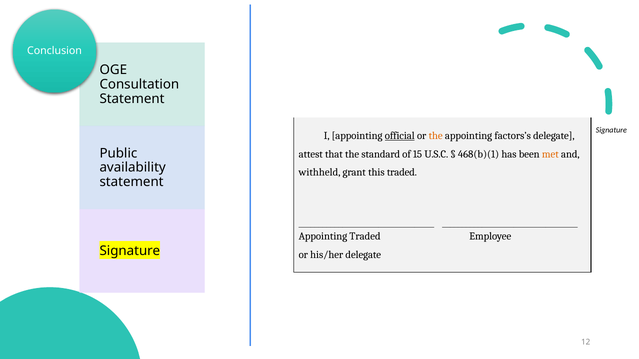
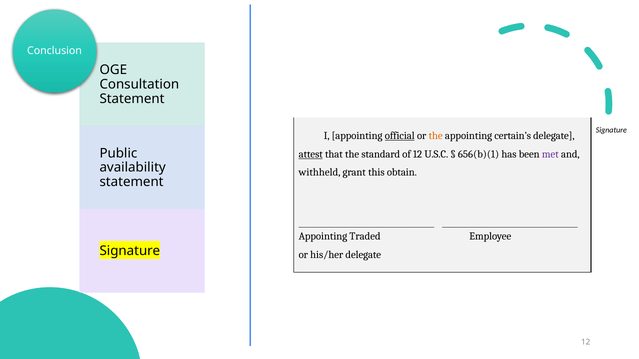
factors’s: factors’s -> certain’s
attest underline: none -> present
of 15: 15 -> 12
468(b)(1: 468(b)(1 -> 656(b)(1
met colour: orange -> purple
this traded: traded -> obtain
